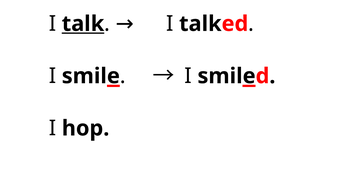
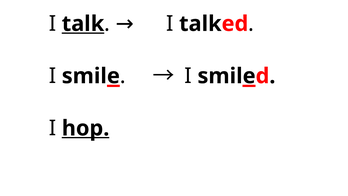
hop underline: none -> present
